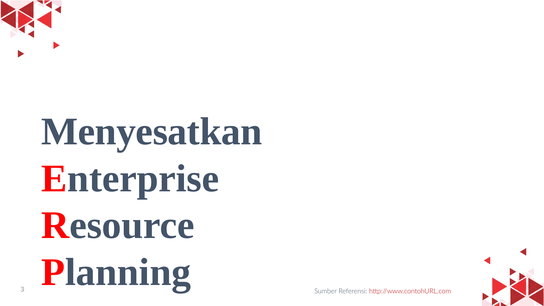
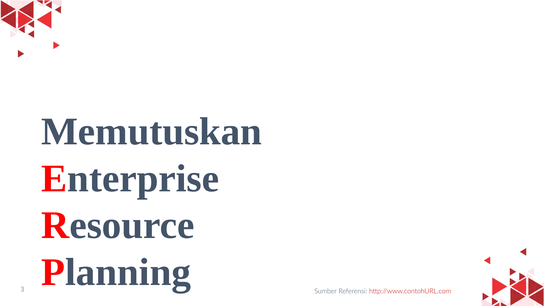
Menyesatkan: Menyesatkan -> Memutuskan
